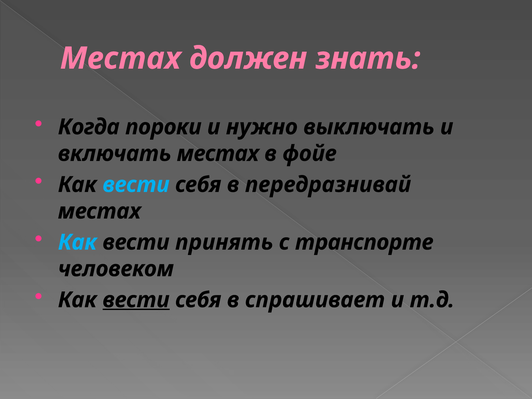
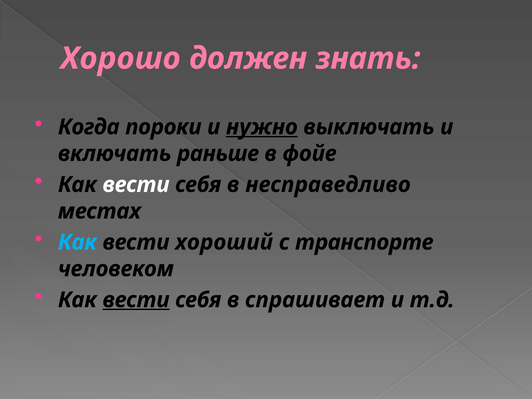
Местах at (120, 58): Местах -> Хорошо
нужно underline: none -> present
включать местах: местах -> раньше
вести at (136, 185) colour: light blue -> white
передразнивай: передразнивай -> несправедливо
принять: принять -> хороший
